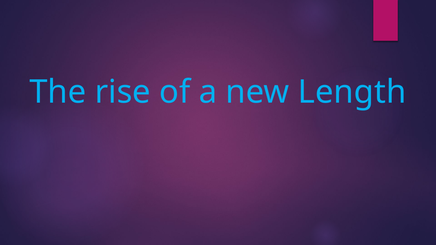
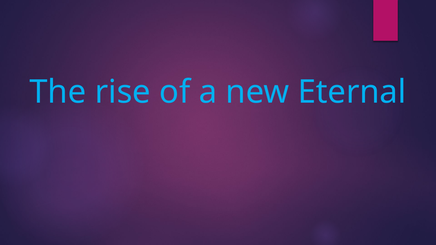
Length: Length -> Eternal
